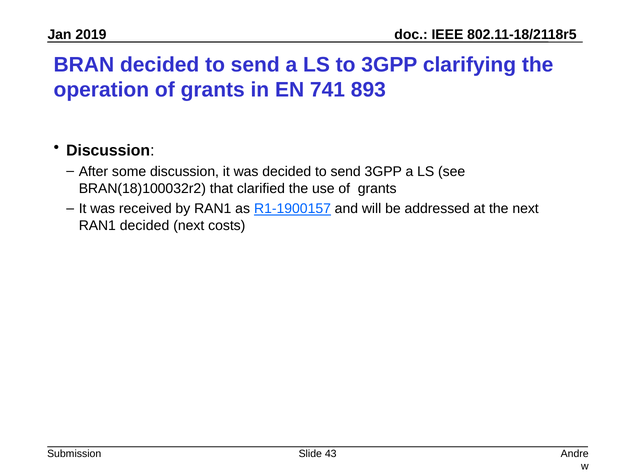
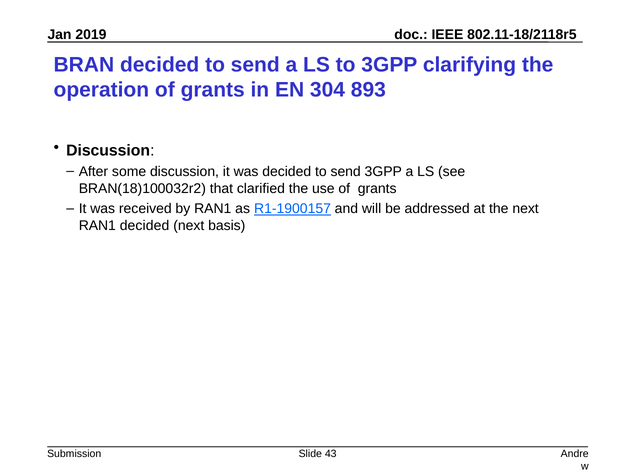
741: 741 -> 304
costs: costs -> basis
